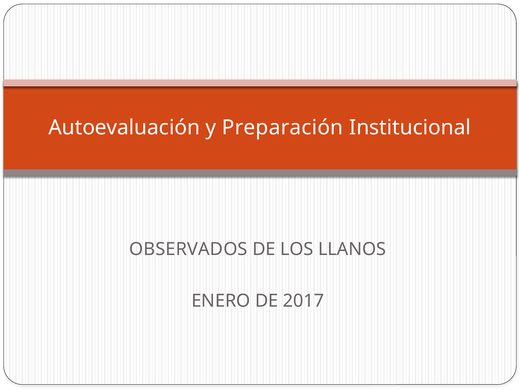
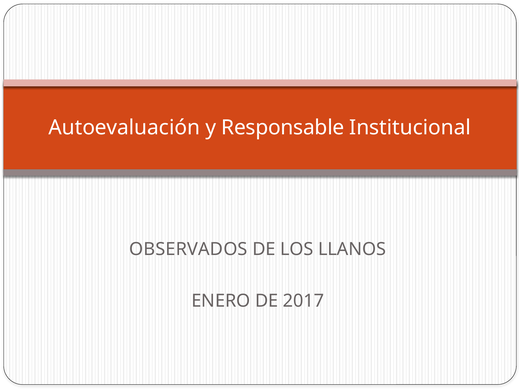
Preparación: Preparación -> Responsable
